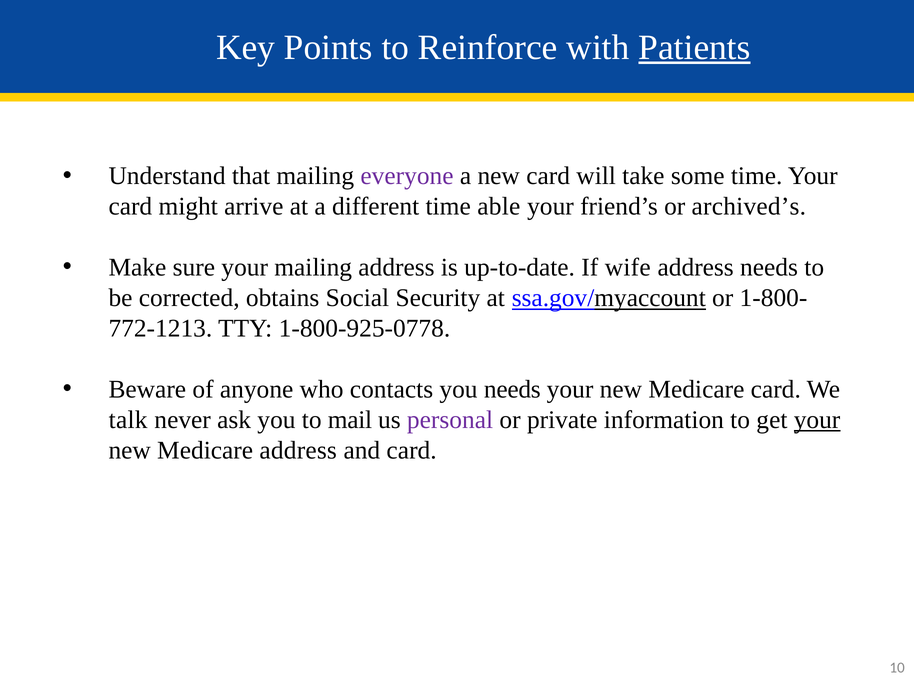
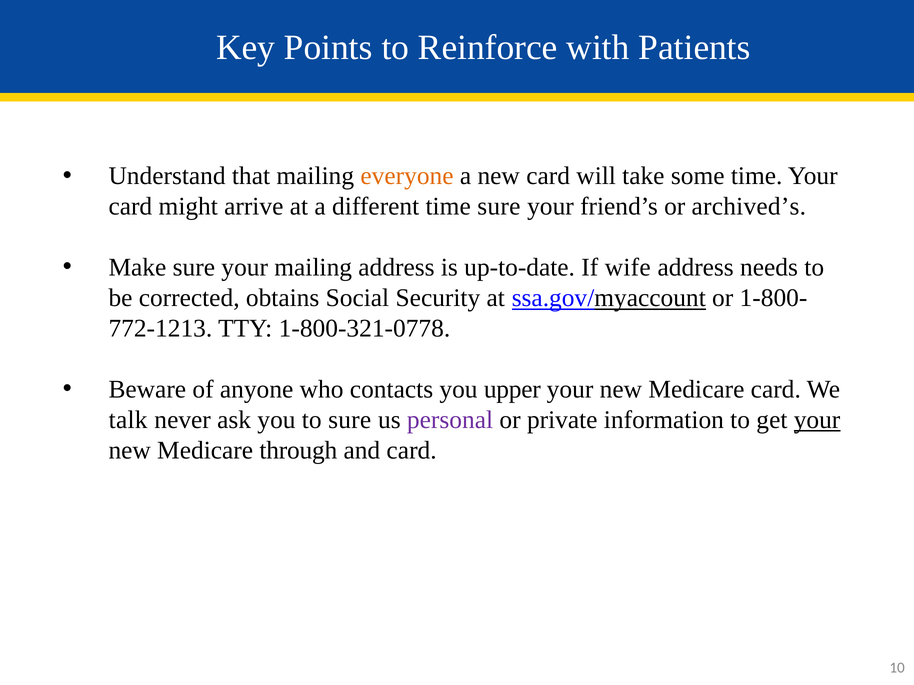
Patients underline: present -> none
everyone colour: purple -> orange
time able: able -> sure
1-800-925-0778: 1-800-925-0778 -> 1-800-321-0778
you needs: needs -> upper
to mail: mail -> sure
Medicare address: address -> through
